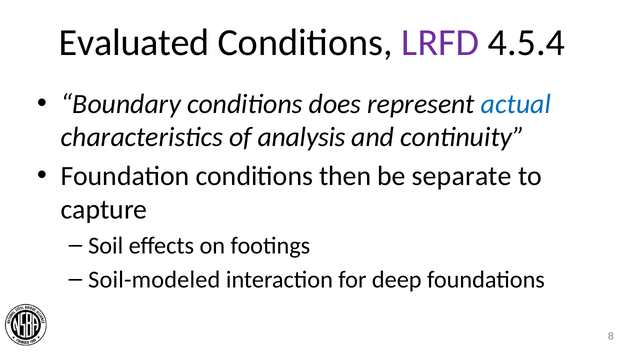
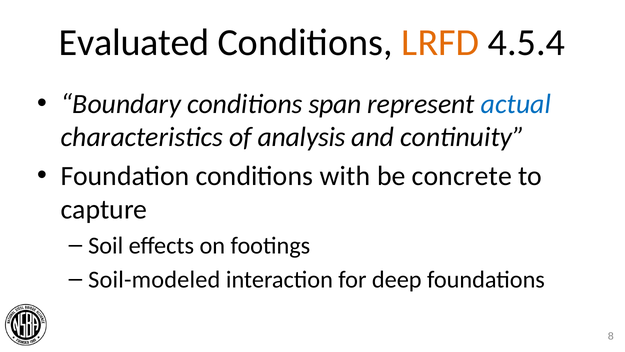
LRFD colour: purple -> orange
does: does -> span
then: then -> with
separate: separate -> concrete
